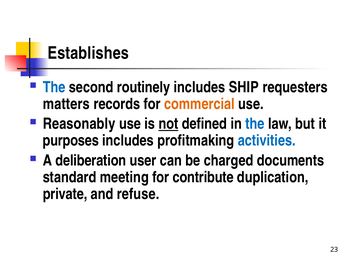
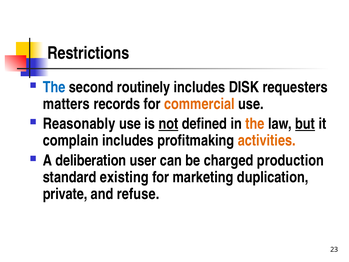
Establishes: Establishes -> Restrictions
SHIP: SHIP -> DISK
the at (255, 124) colour: blue -> orange
but underline: none -> present
purposes: purposes -> complain
activities colour: blue -> orange
documents: documents -> production
meeting: meeting -> existing
contribute: contribute -> marketing
